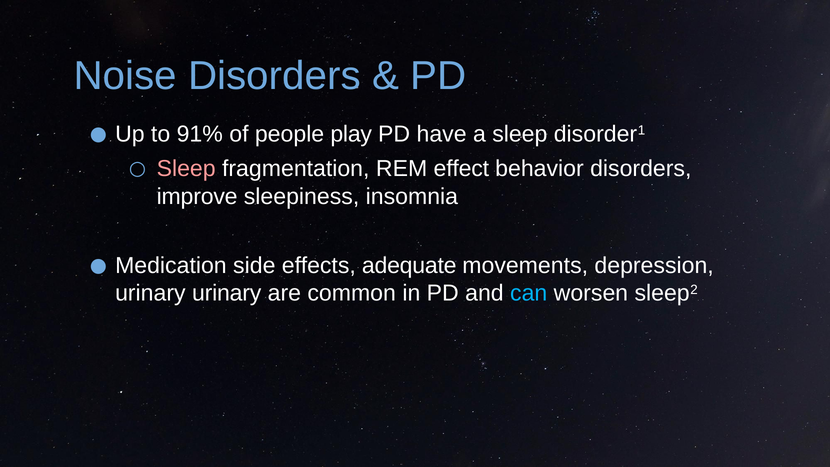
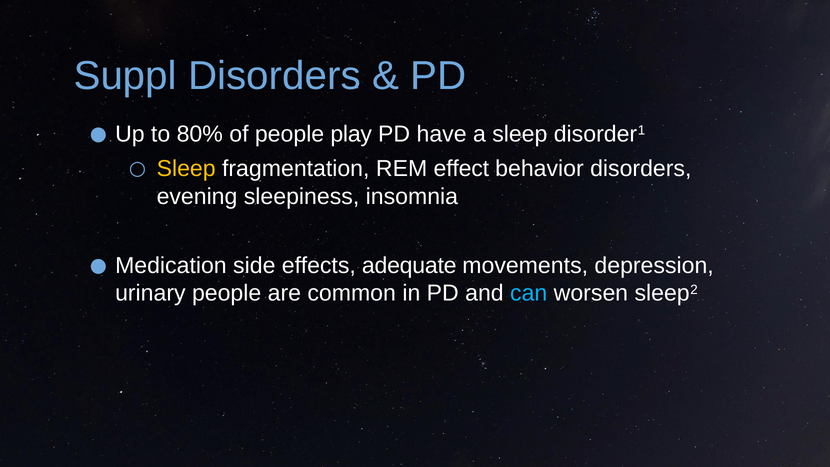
Noise: Noise -> Suppl
91%: 91% -> 80%
Sleep at (186, 169) colour: pink -> yellow
improve: improve -> evening
urinary urinary: urinary -> people
